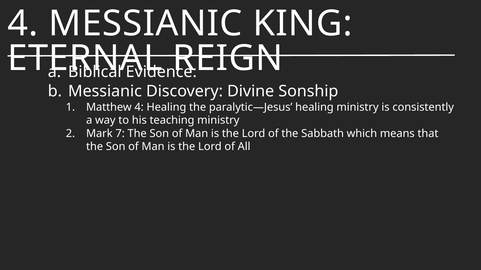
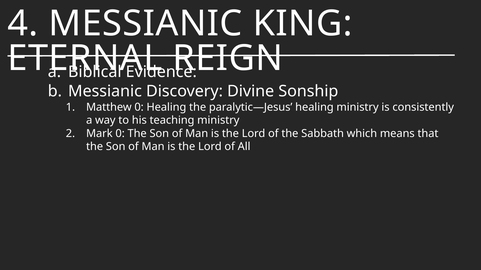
Matthew 4: 4 -> 0
Mark 7: 7 -> 0
